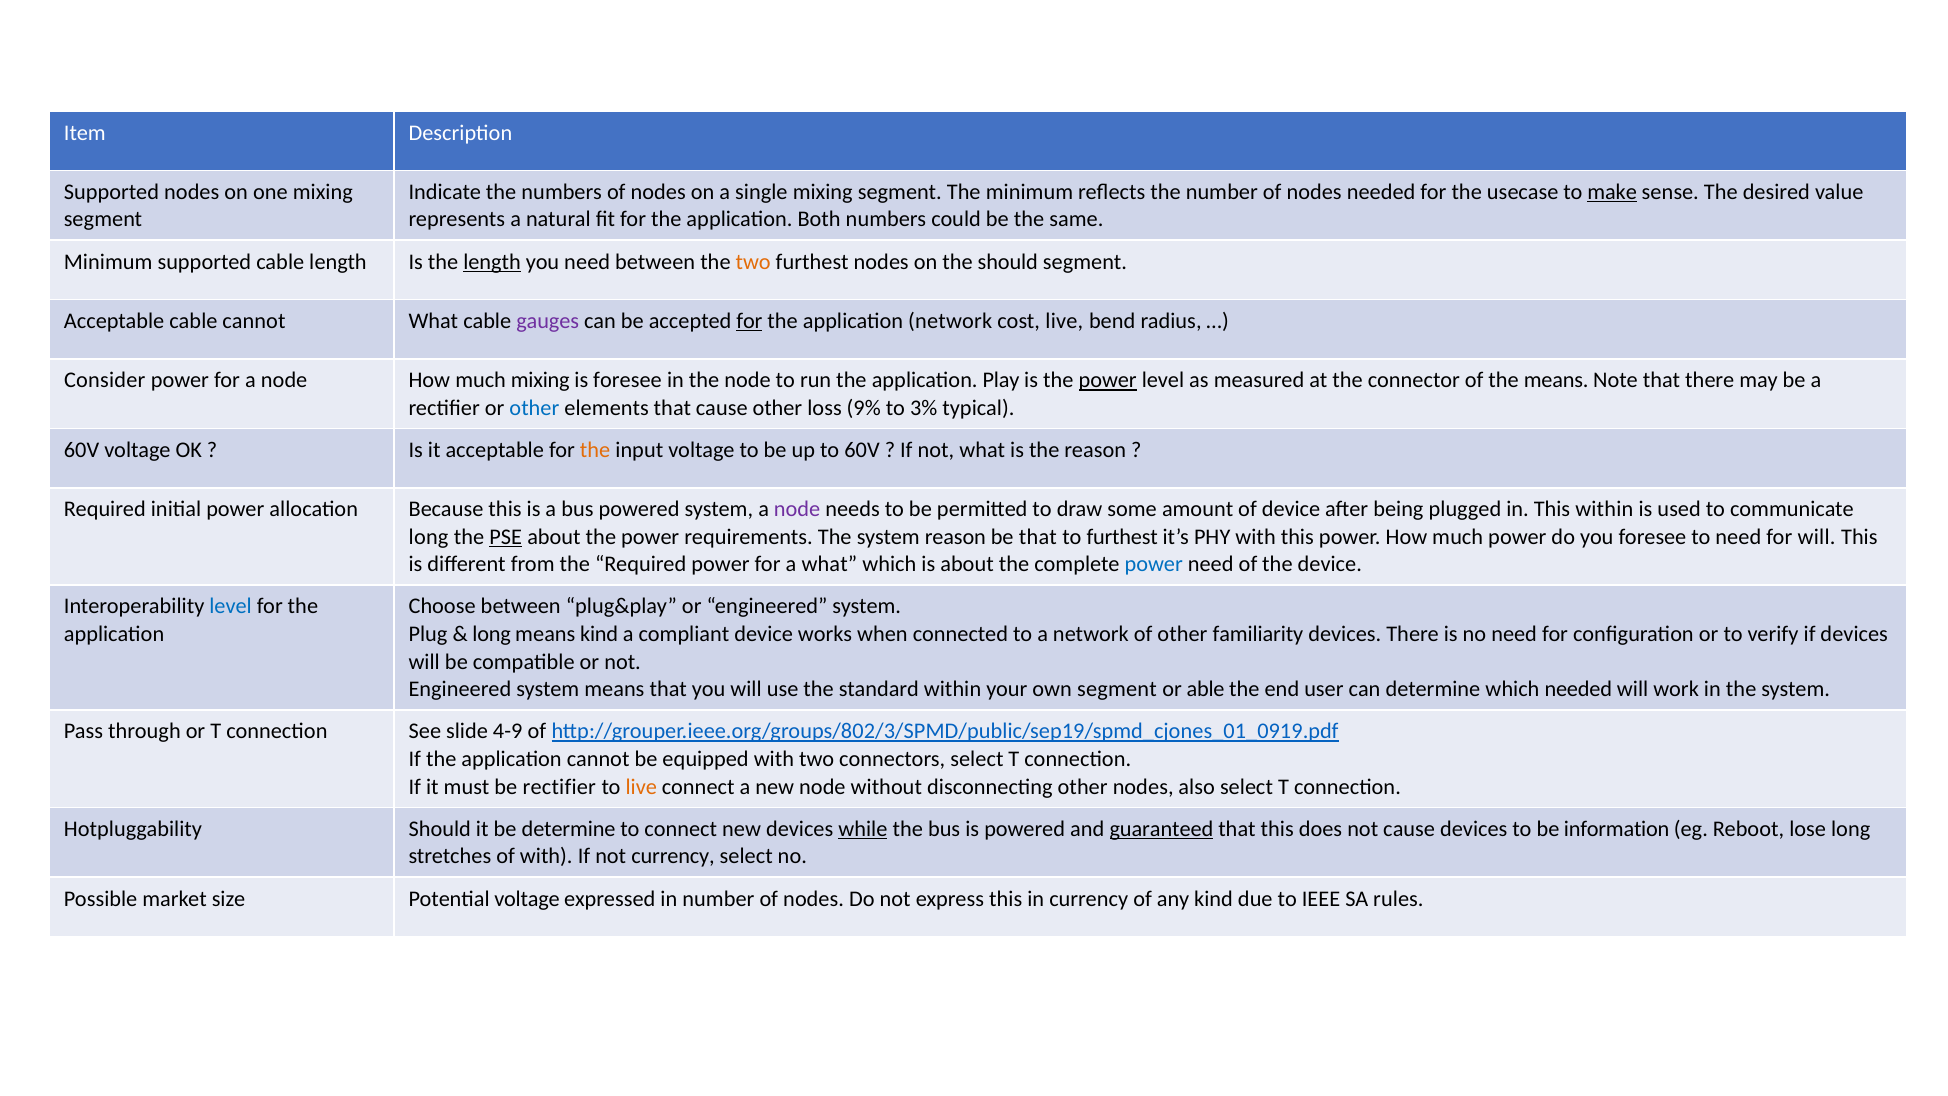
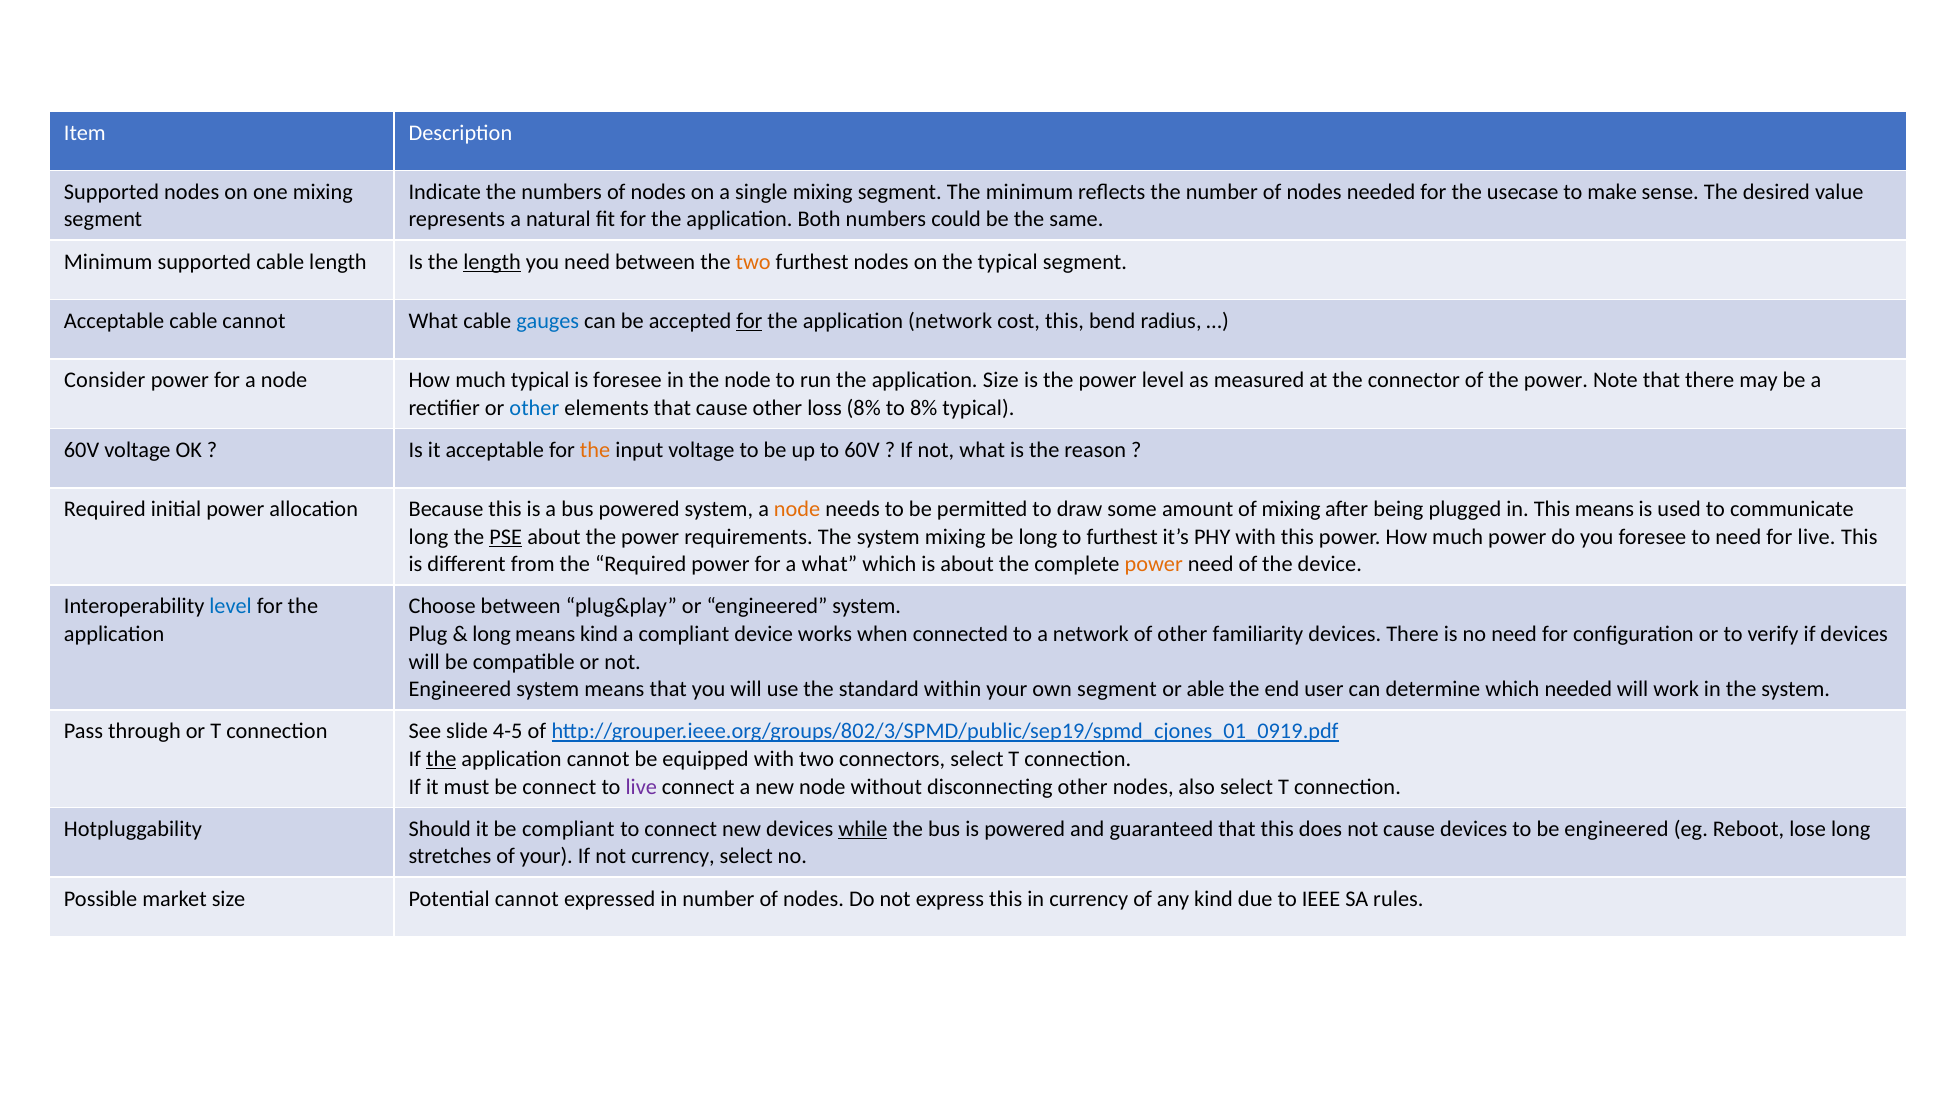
make underline: present -> none
the should: should -> typical
gauges colour: purple -> blue
cost live: live -> this
much mixing: mixing -> typical
application Play: Play -> Size
power at (1108, 380) underline: present -> none
of the means: means -> power
loss 9%: 9% -> 8%
to 3%: 3% -> 8%
node at (797, 509) colour: purple -> orange
of device: device -> mixing
This within: within -> means
system reason: reason -> mixing
be that: that -> long
for will: will -> live
power at (1154, 564) colour: blue -> orange
4-9: 4-9 -> 4-5
the at (441, 759) underline: none -> present
be rectifier: rectifier -> connect
live at (641, 786) colour: orange -> purple
be determine: determine -> compliant
guaranteed underline: present -> none
be information: information -> engineered
of with: with -> your
Potential voltage: voltage -> cannot
